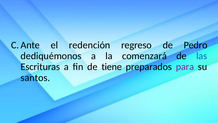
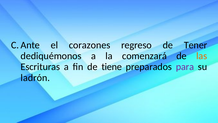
redención: redención -> corazones
Pedro: Pedro -> Tener
las colour: blue -> orange
santos: santos -> ladrón
